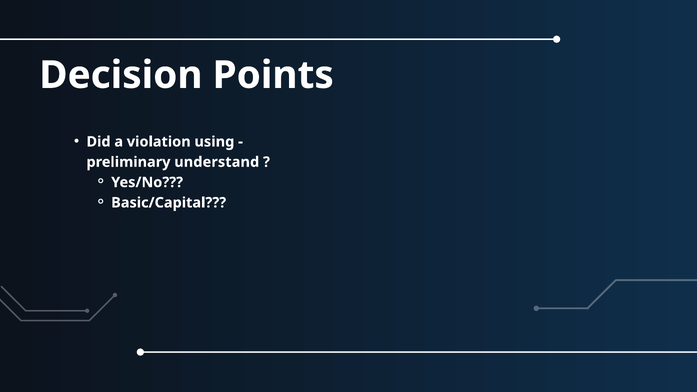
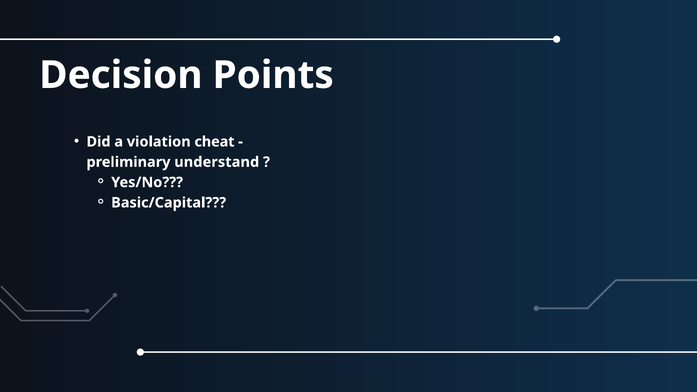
using: using -> cheat
